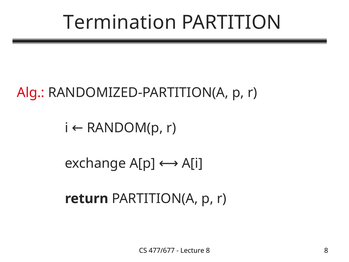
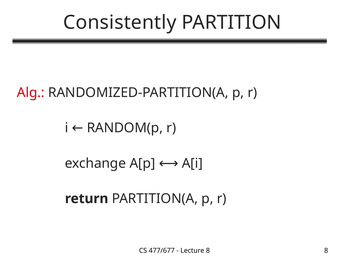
Termination: Termination -> Consistently
